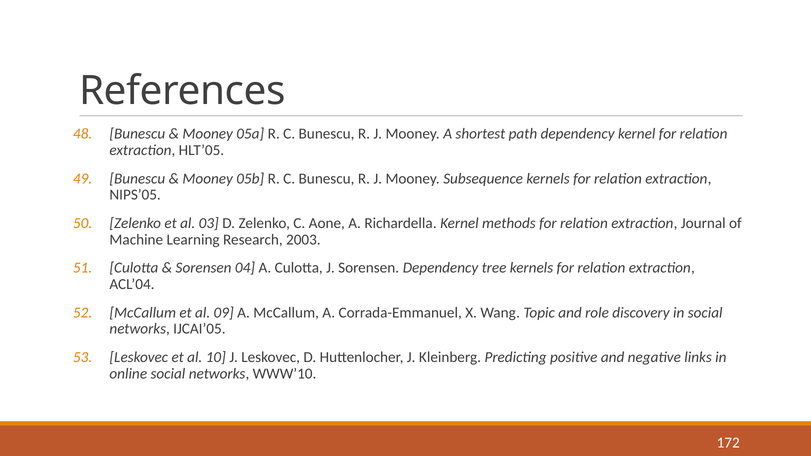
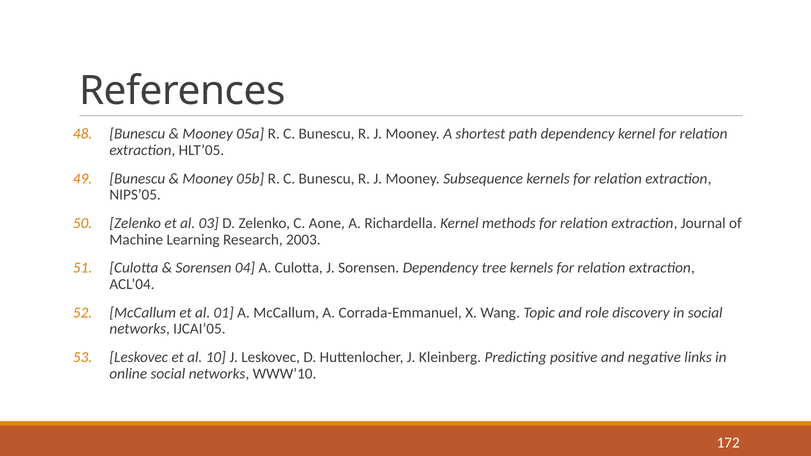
09: 09 -> 01
